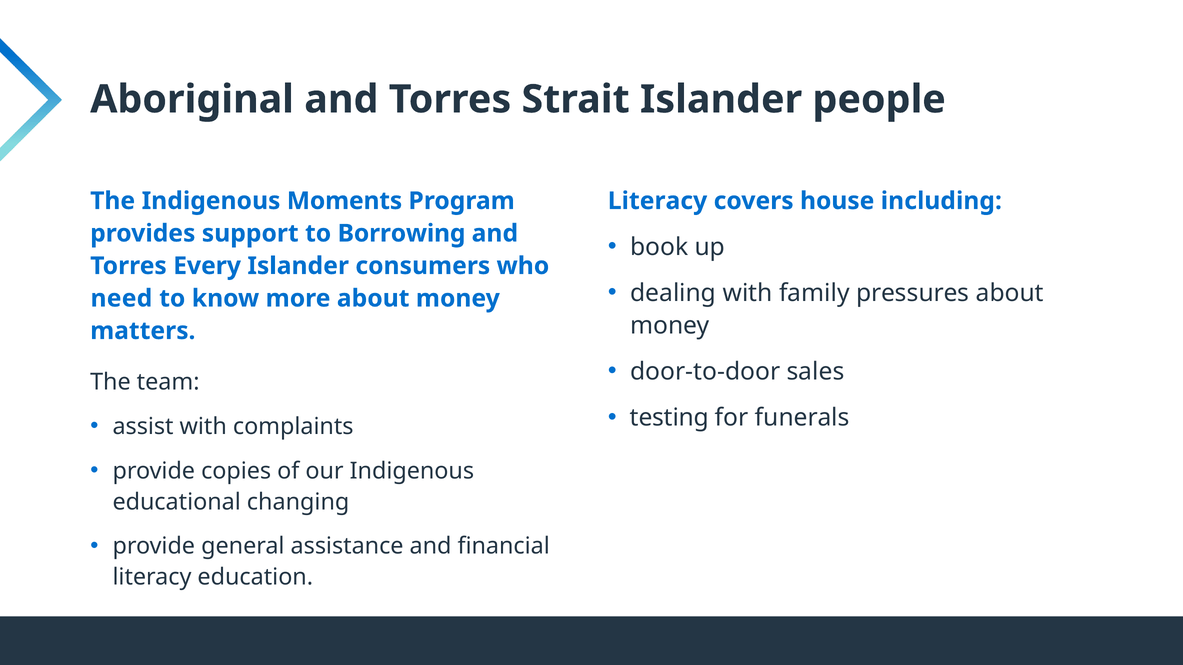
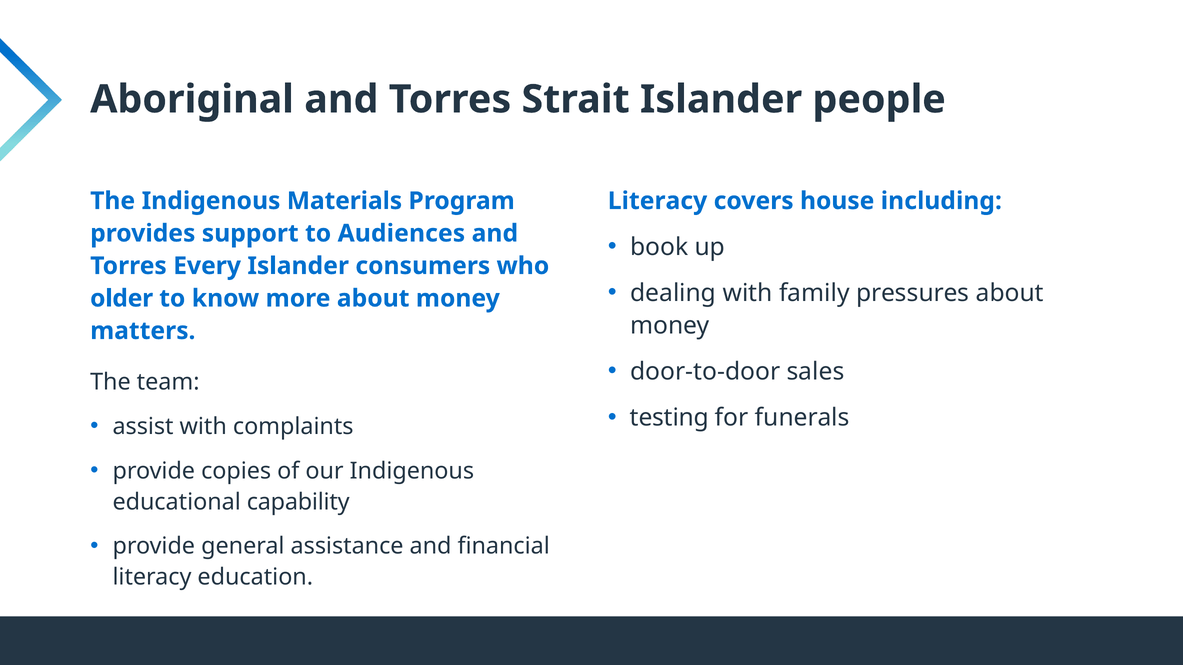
Moments: Moments -> Materials
Borrowing: Borrowing -> Audiences
need: need -> older
changing: changing -> capability
